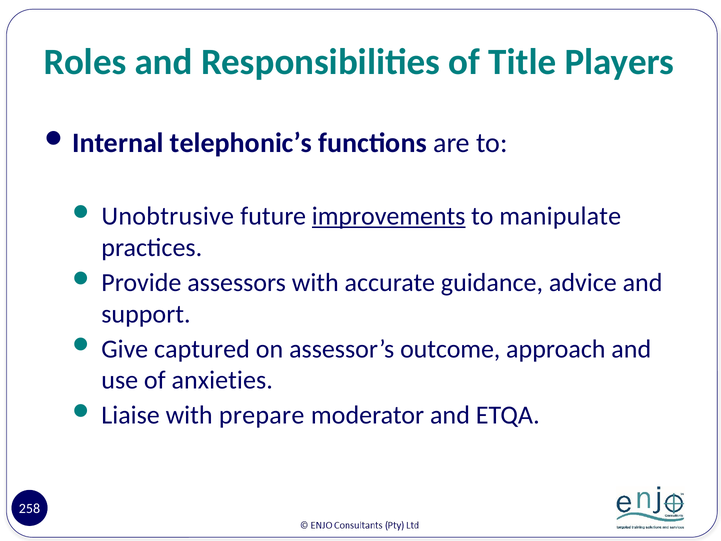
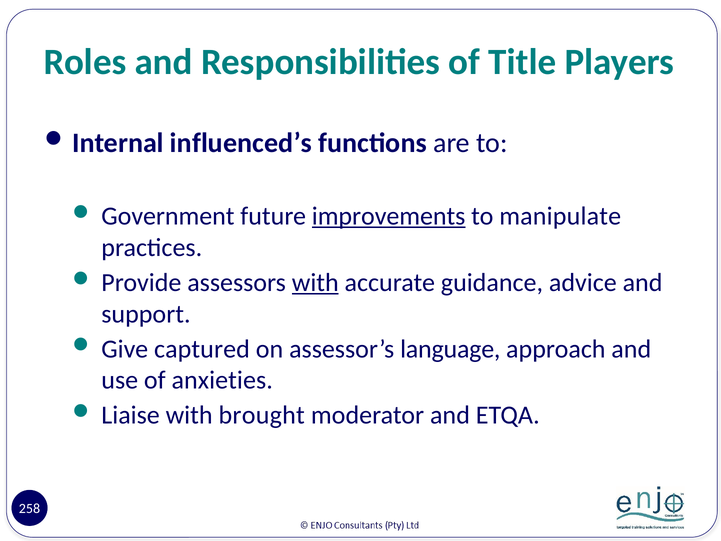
telephonic’s: telephonic’s -> influenced’s
Unobtrusive: Unobtrusive -> Government
with at (315, 282) underline: none -> present
outcome: outcome -> language
prepare: prepare -> brought
